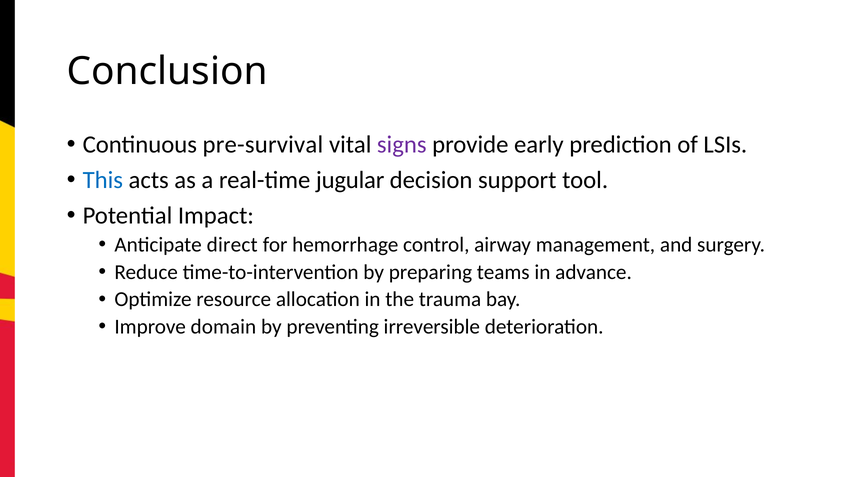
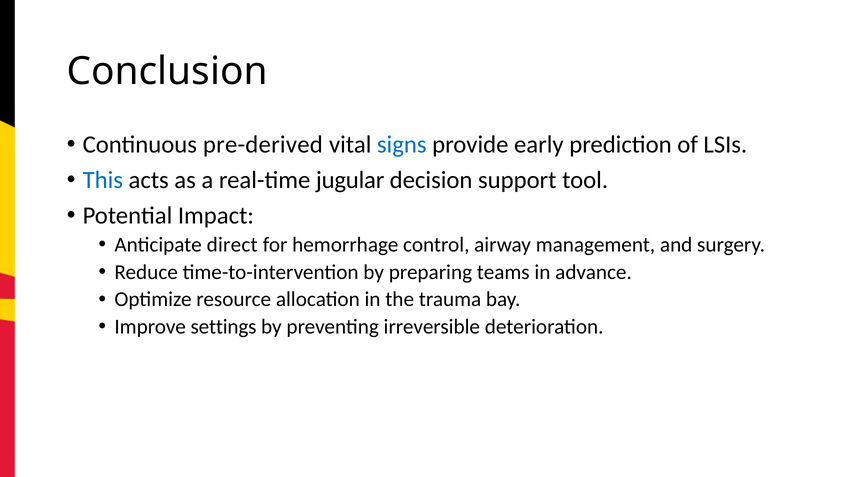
pre-survival: pre-survival -> pre-derived
signs colour: purple -> blue
domain: domain -> settings
